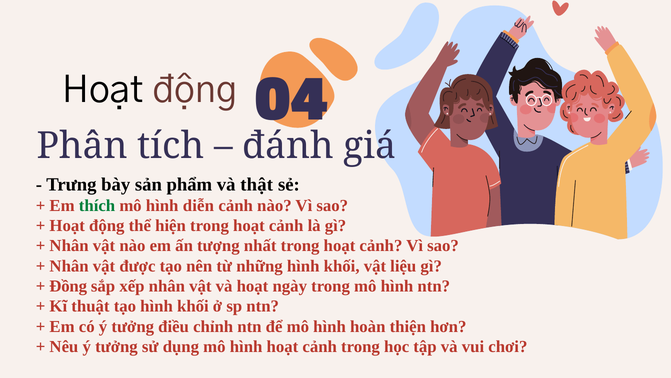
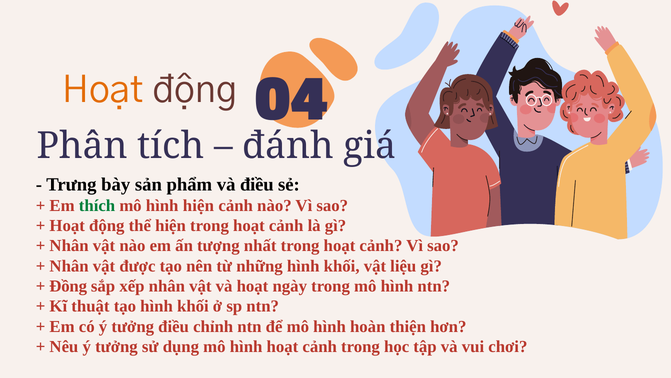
Hoạt at (103, 90) colour: black -> orange
và thật: thật -> điều
hình diễn: diễn -> hiện
